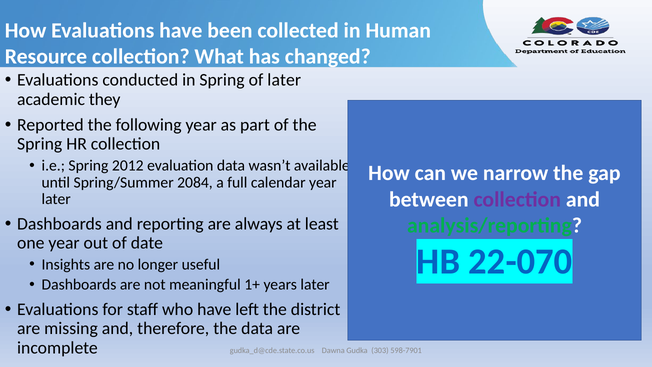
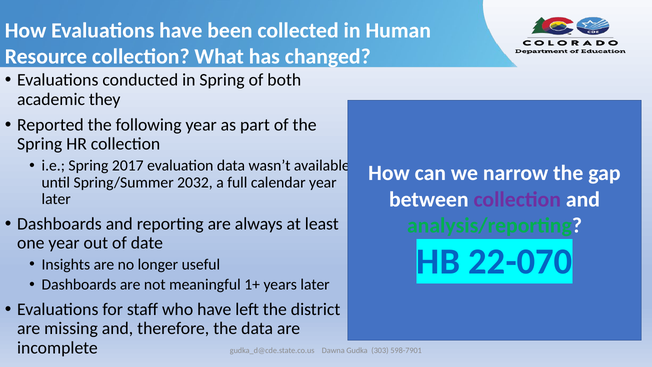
of later: later -> both
2012: 2012 -> 2017
2084: 2084 -> 2032
